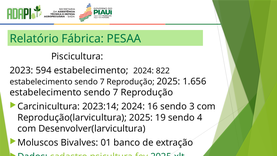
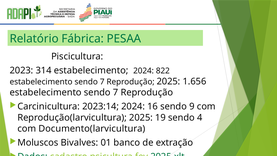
594: 594 -> 314
3: 3 -> 9
Desenvolver(larvicultura: Desenvolver(larvicultura -> Documento(larvicultura
